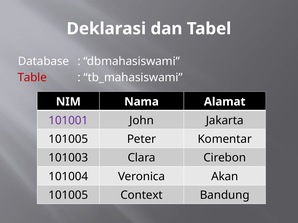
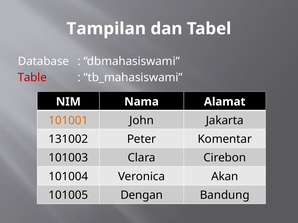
Deklarasi: Deklarasi -> Tampilan
101001 colour: purple -> orange
101005 at (68, 139): 101005 -> 131002
Context: Context -> Dengan
